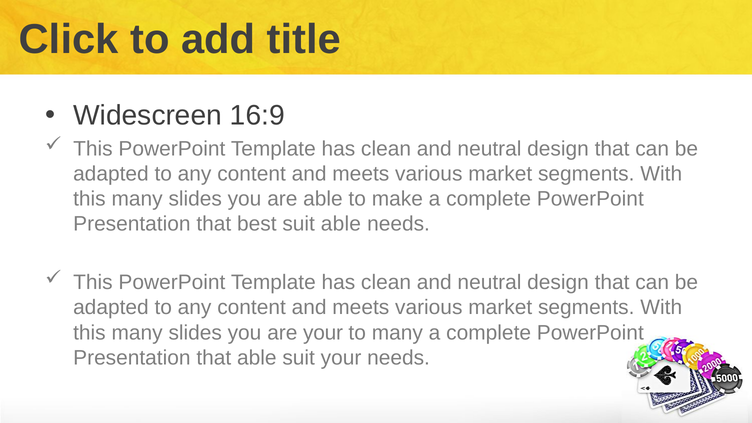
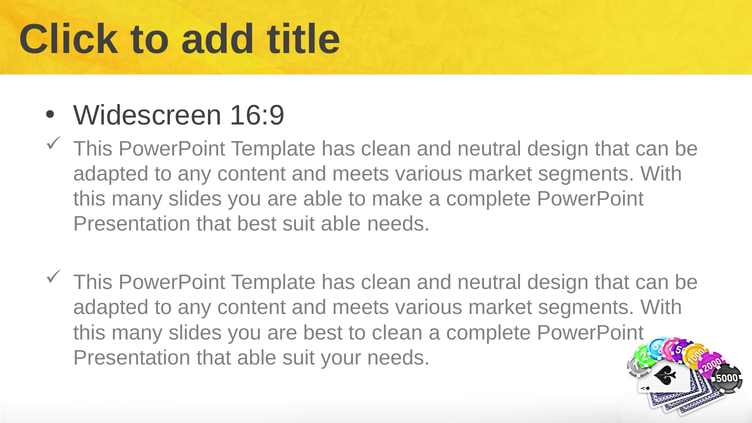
are your: your -> best
to many: many -> clean
